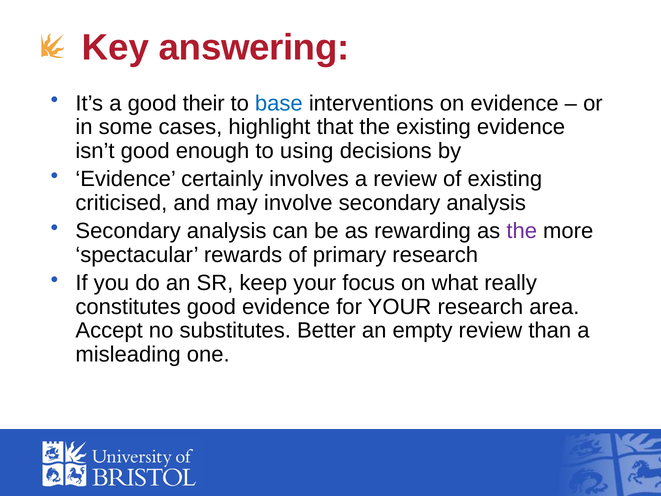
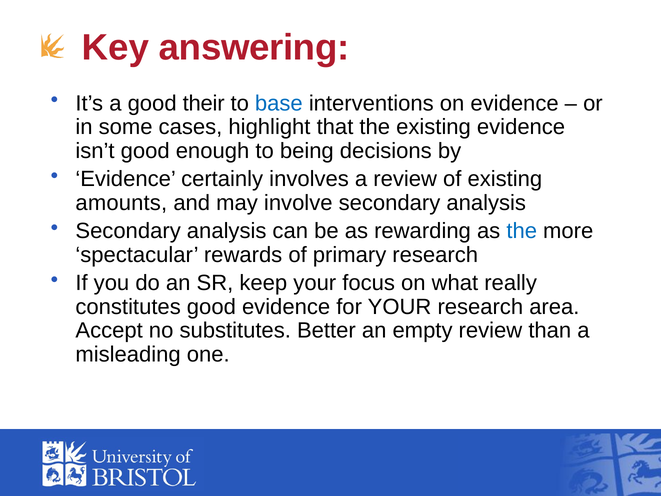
using: using -> being
criticised: criticised -> amounts
the at (522, 231) colour: purple -> blue
